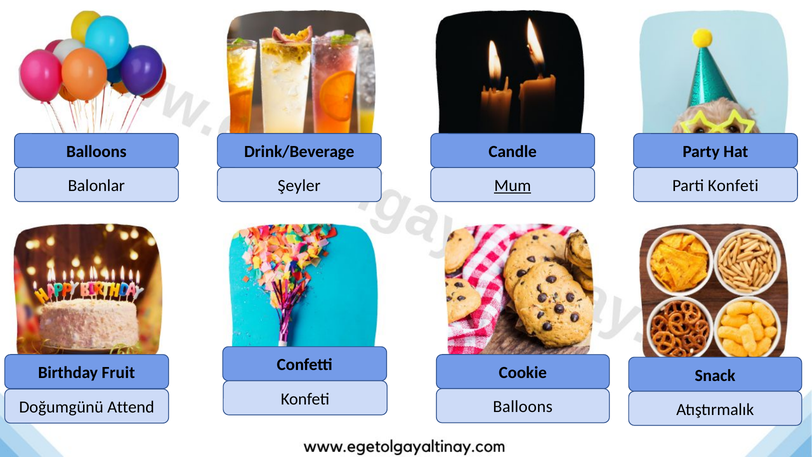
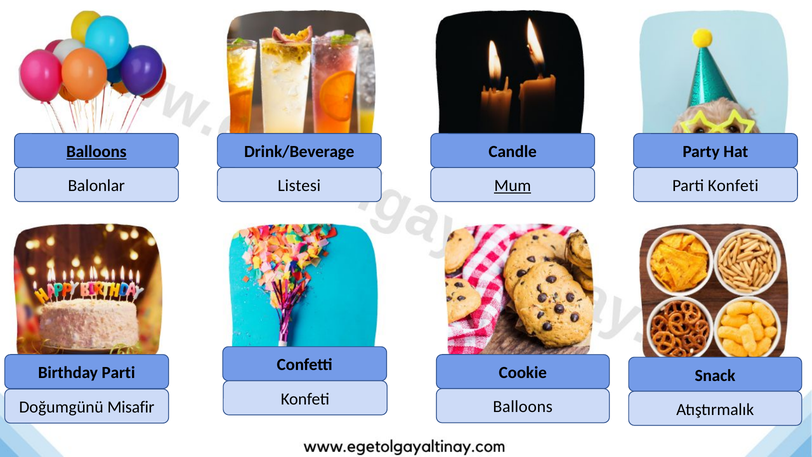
Balloons at (96, 152) underline: none -> present
Şeyler: Şeyler -> Listesi
Birthday Fruit: Fruit -> Parti
Attend: Attend -> Misafir
